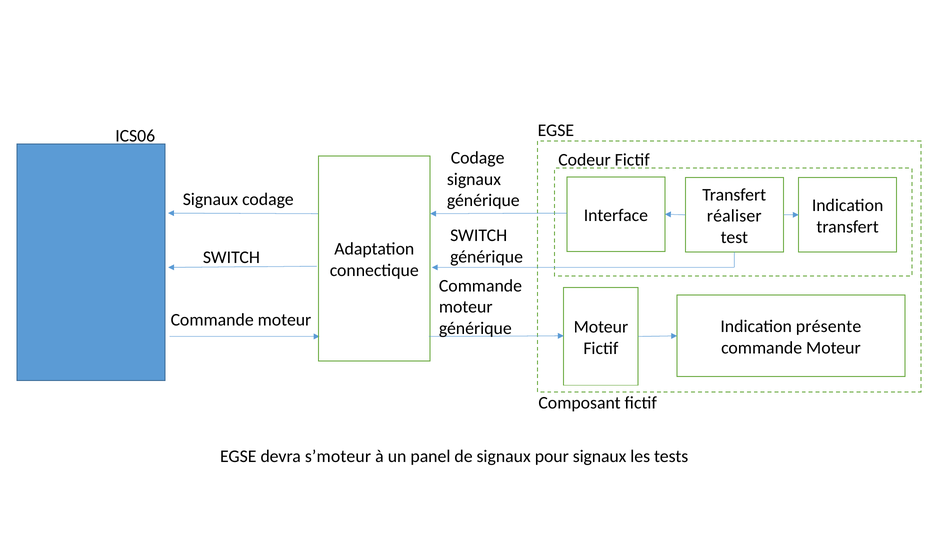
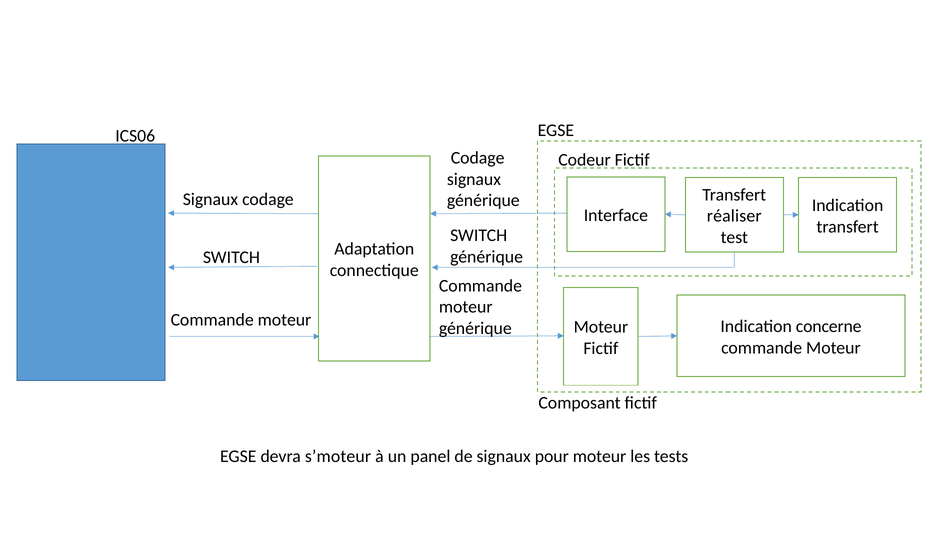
présente: présente -> concerne
pour signaux: signaux -> moteur
